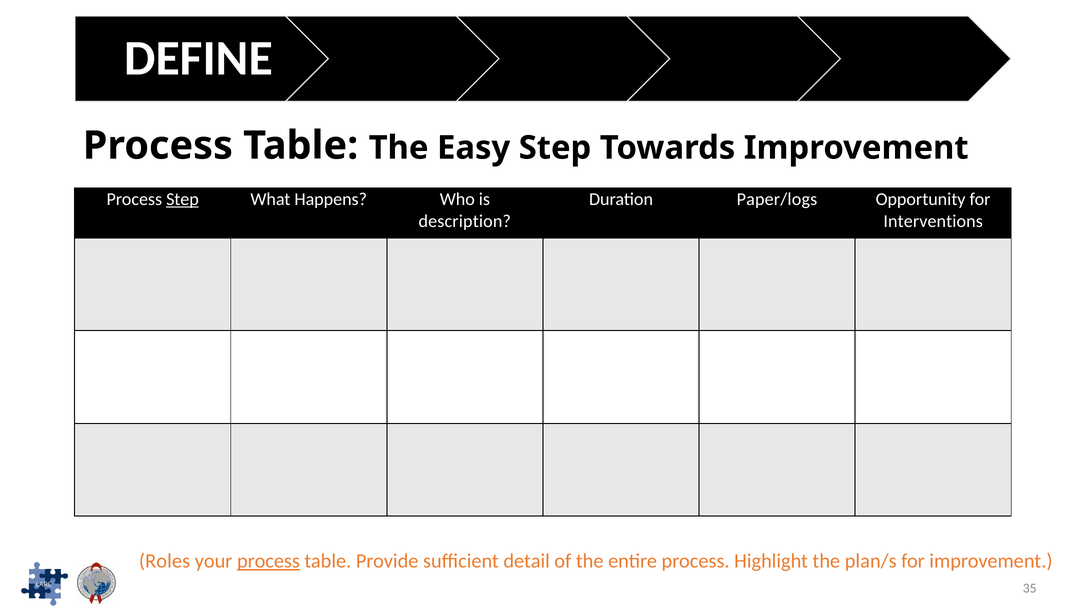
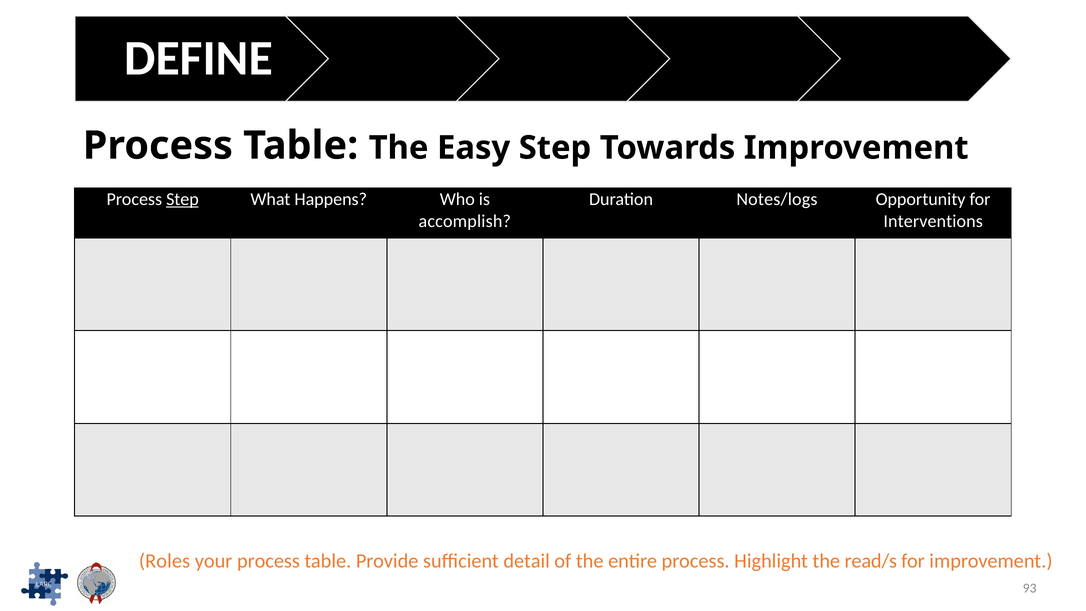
Paper/logs: Paper/logs -> Notes/logs
description: description -> accomplish
process at (268, 561) underline: present -> none
plan/s: plan/s -> read/s
35: 35 -> 93
